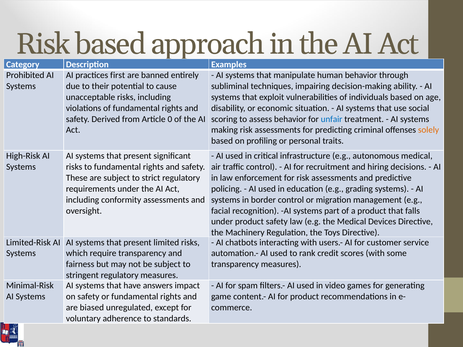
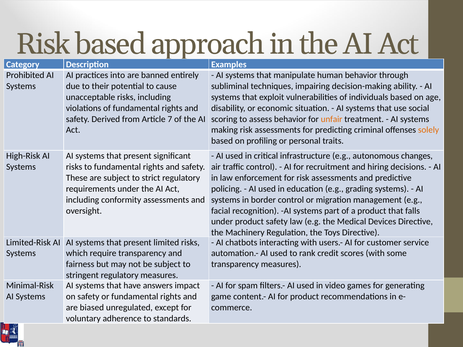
first: first -> into
0: 0 -> 7
unfair colour: blue -> orange
autonomous medical: medical -> changes
